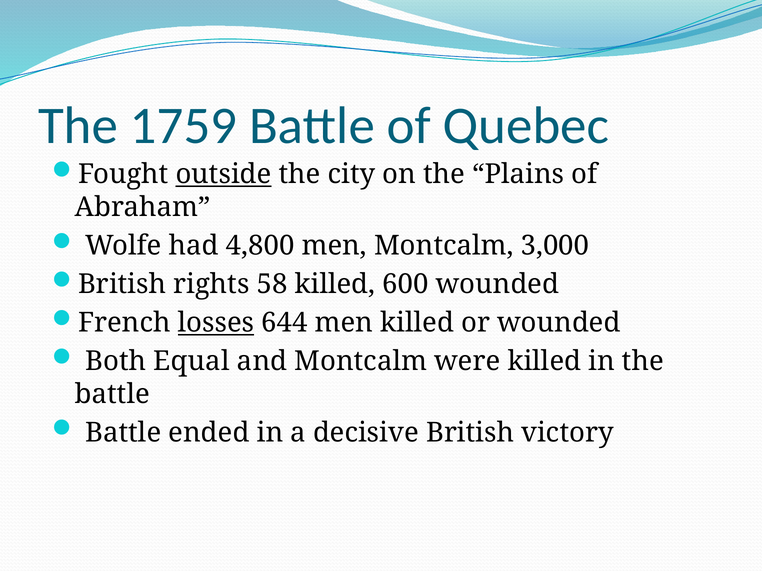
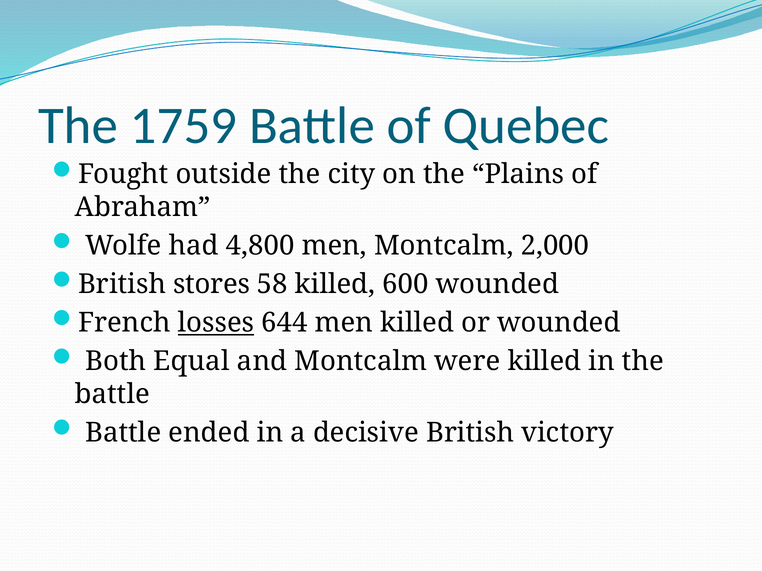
outside underline: present -> none
3,000: 3,000 -> 2,000
rights: rights -> stores
